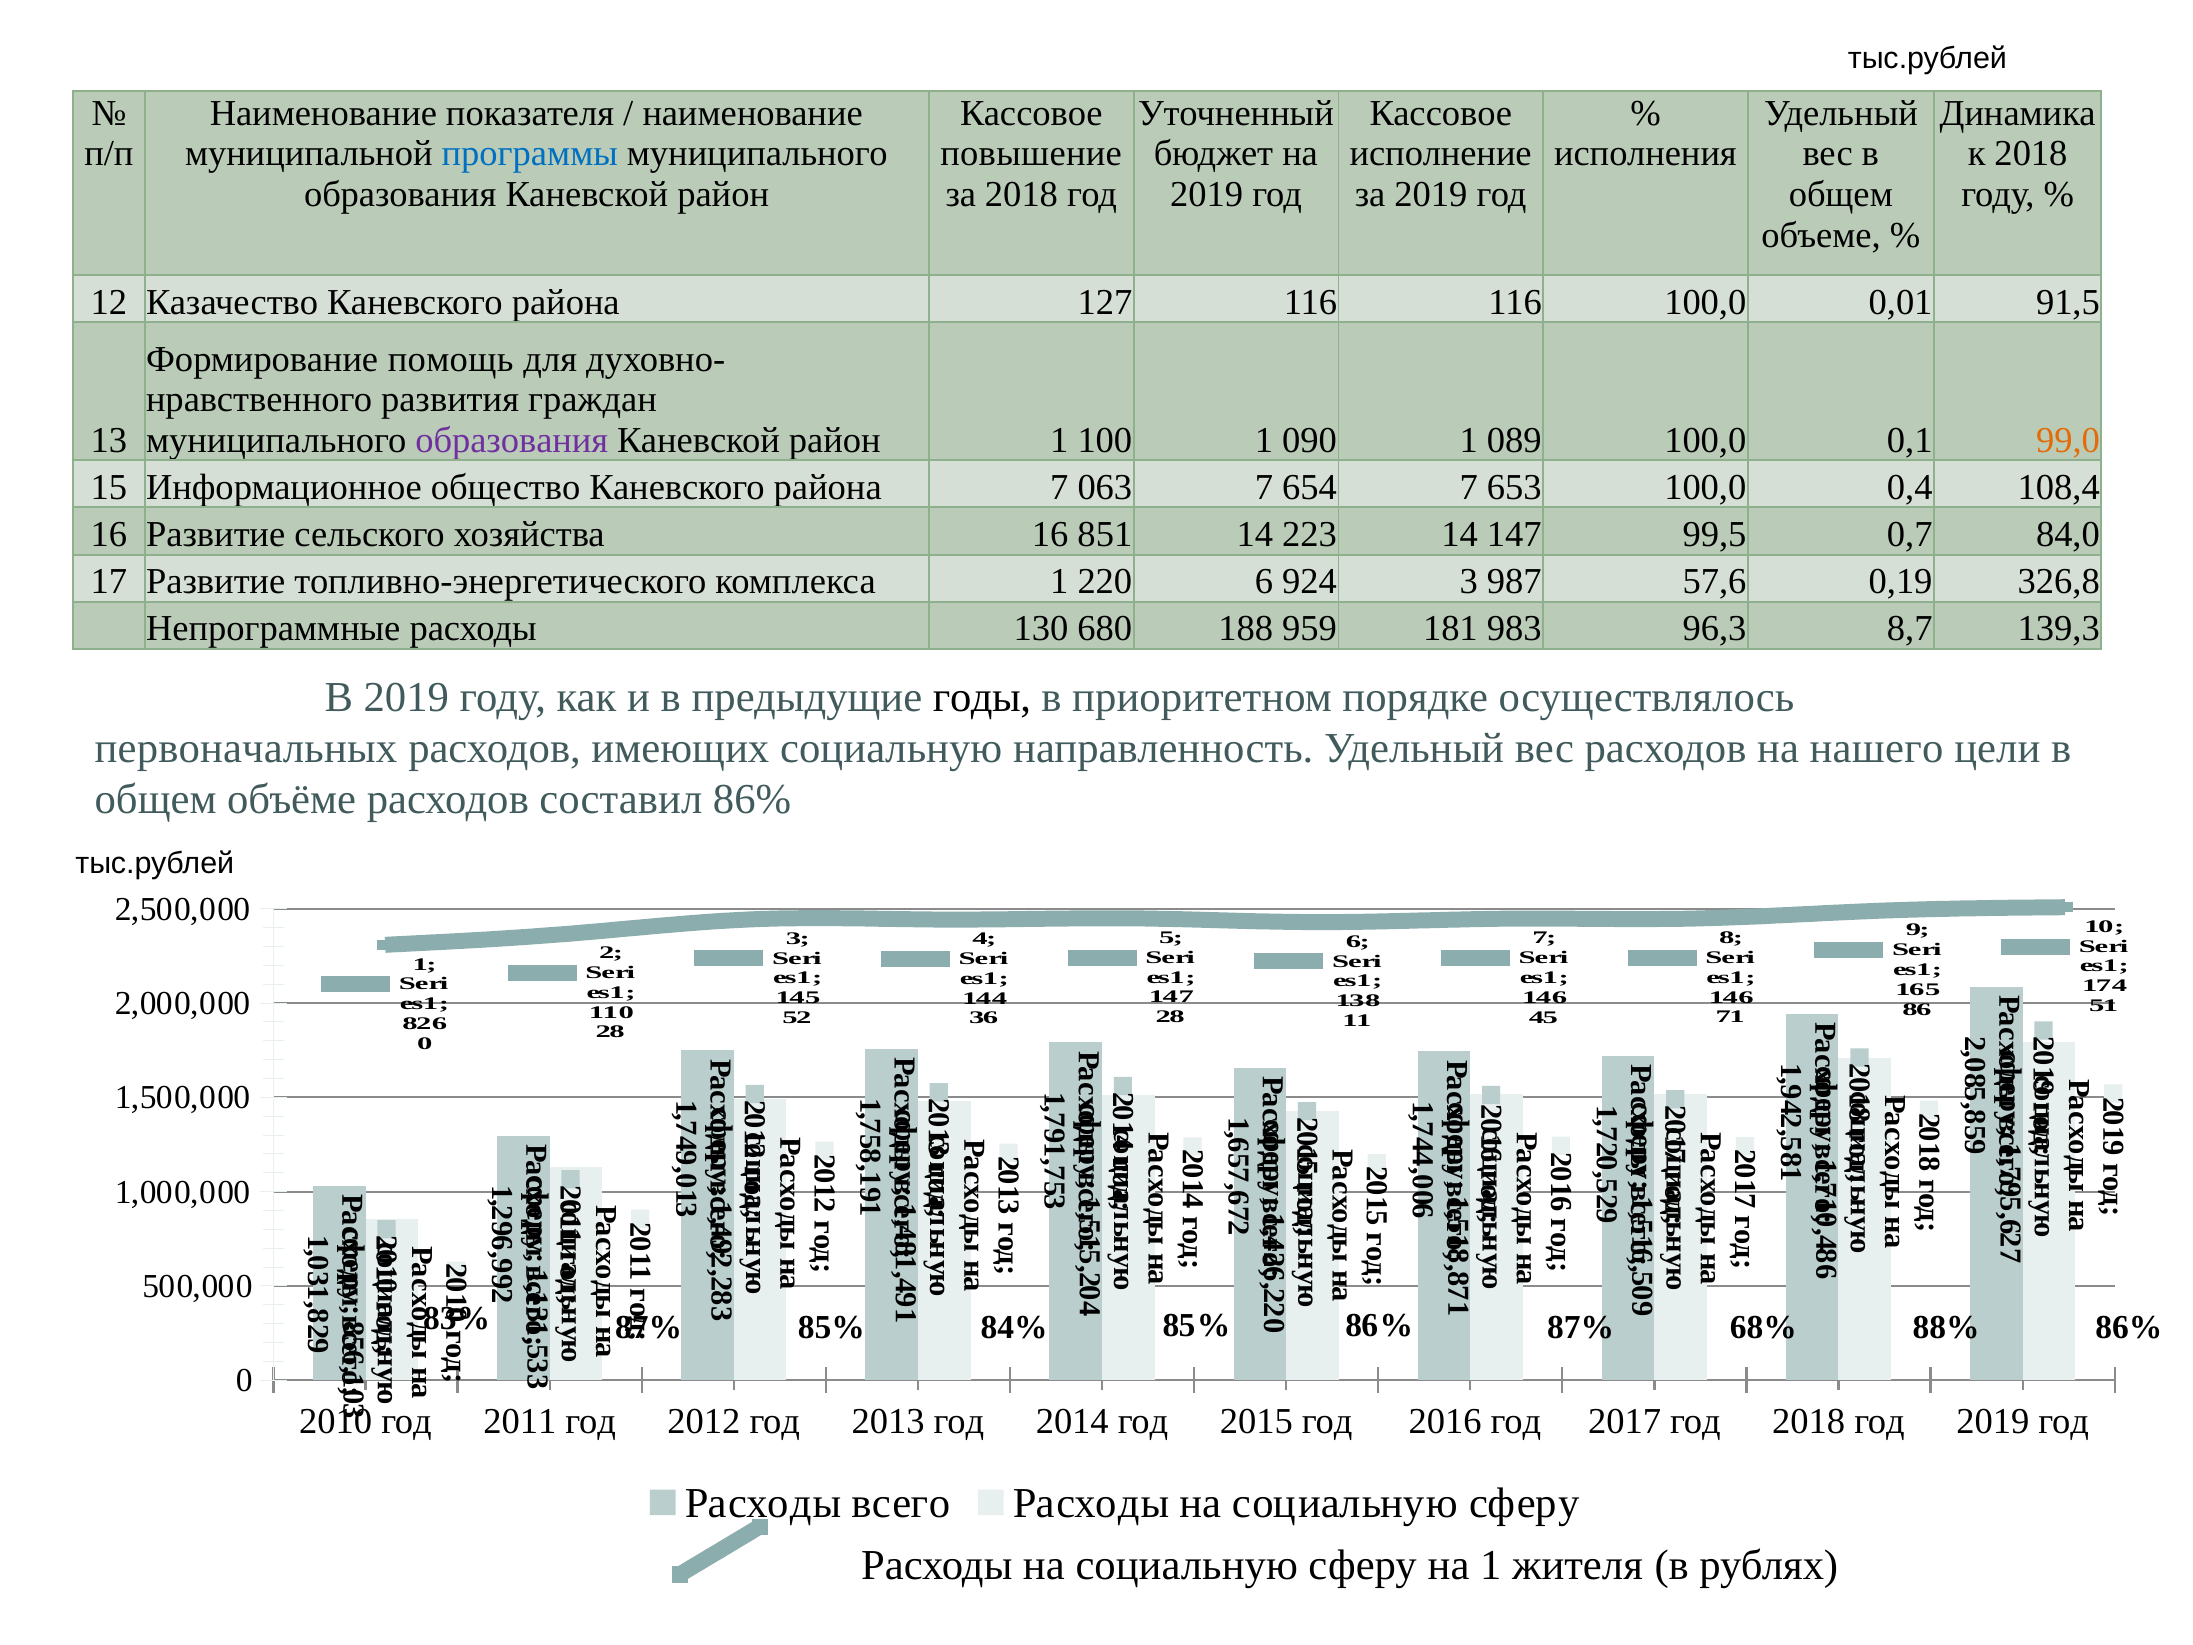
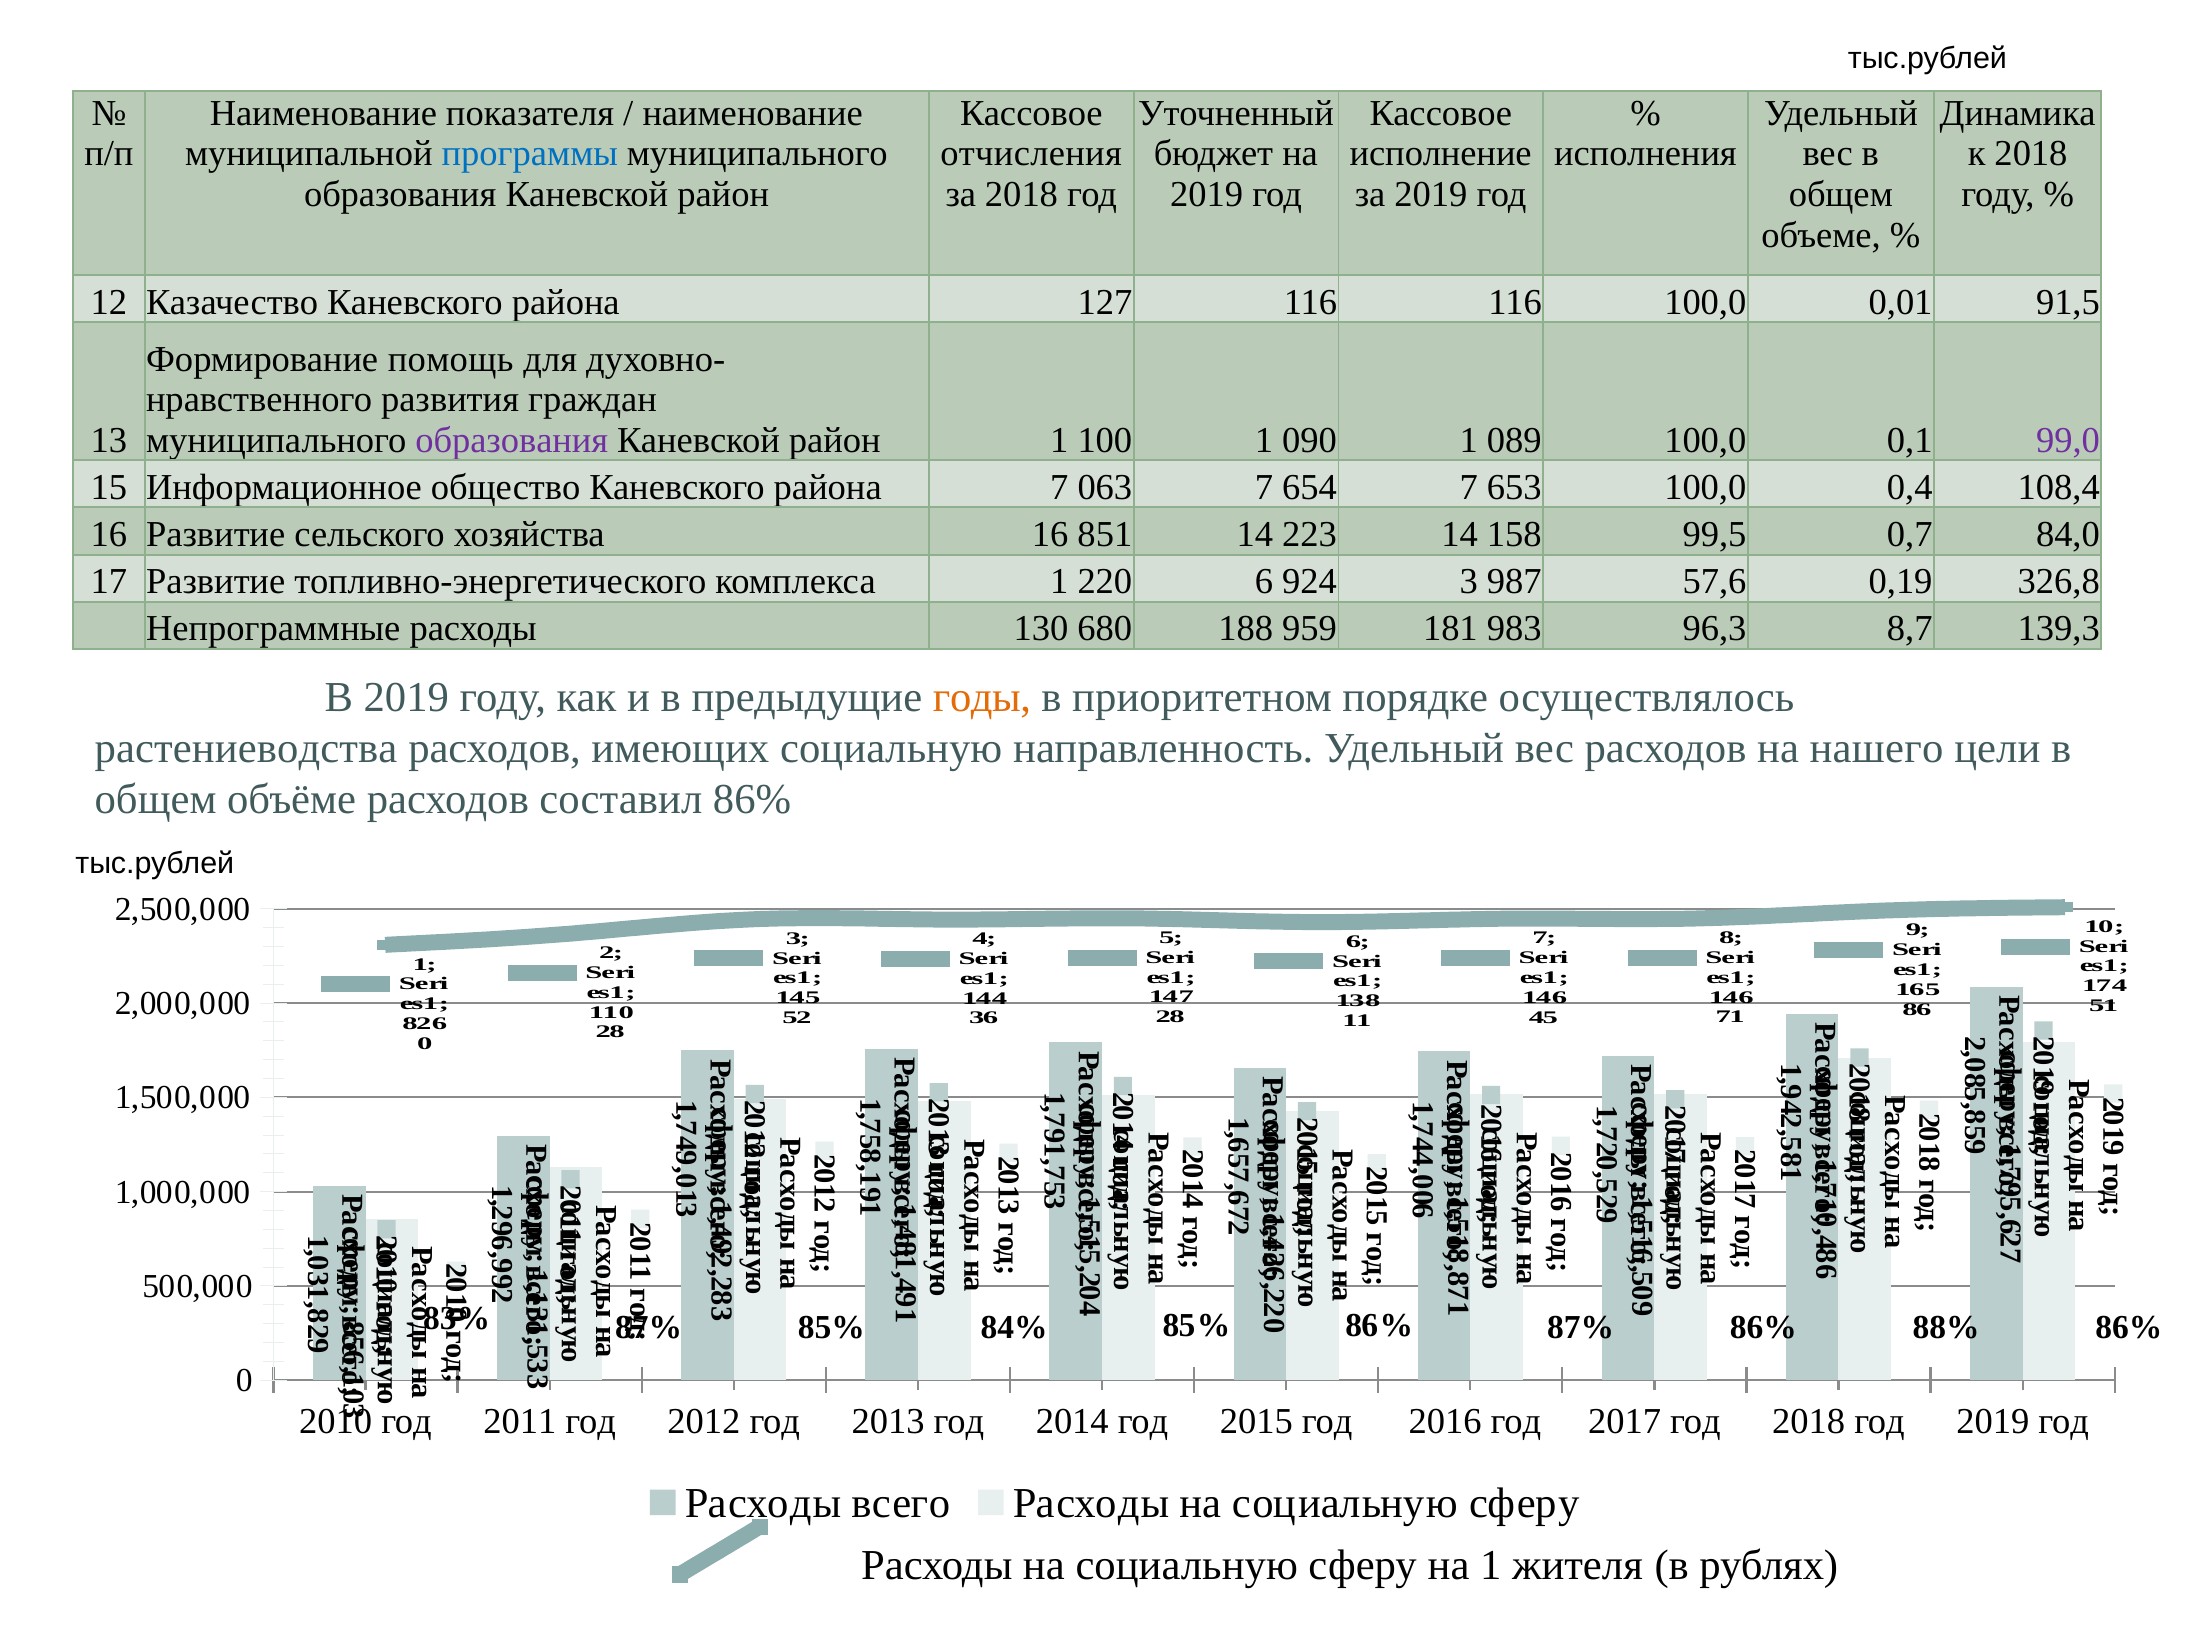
повышение: повышение -> отчисления
99,0 colour: orange -> purple
14 147: 147 -> 158
годы colour: black -> orange
первоначальных: первоначальных -> растениеводства
87% 68%: 68% -> 86%
